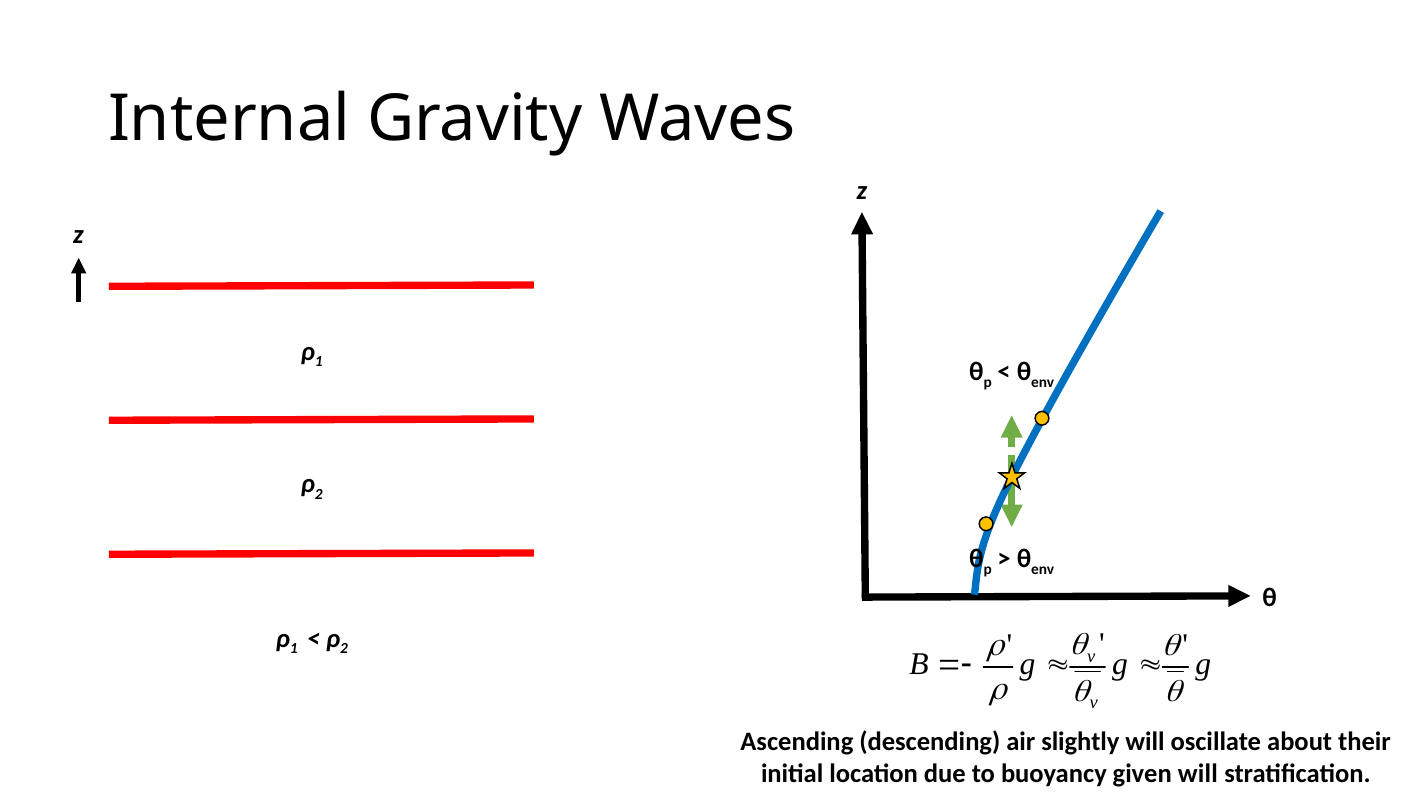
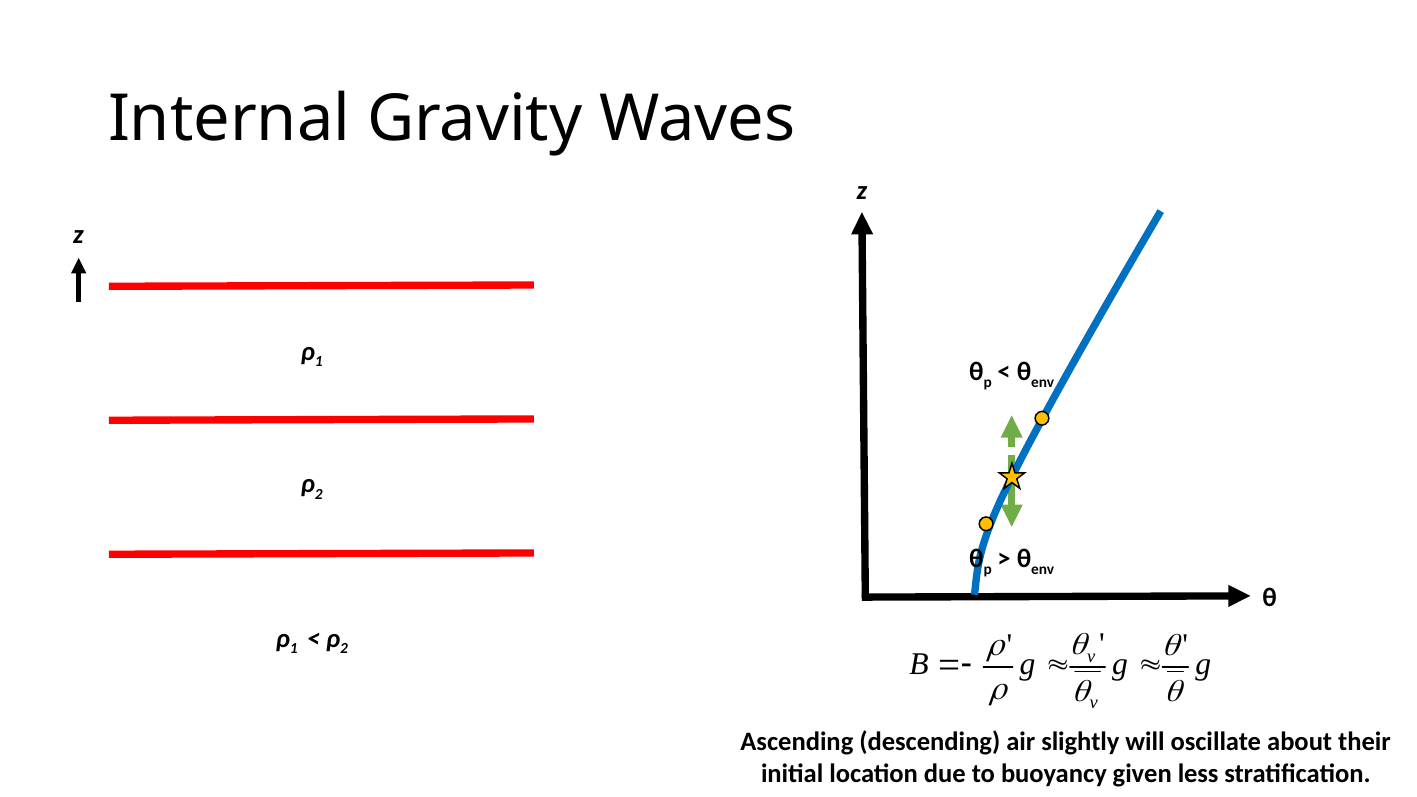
given will: will -> less
